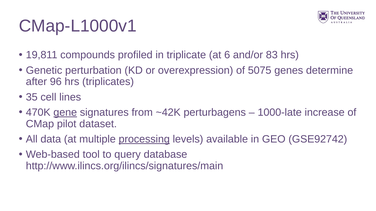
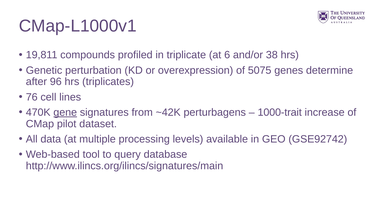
83: 83 -> 38
35: 35 -> 76
1000-late: 1000-late -> 1000-trait
processing underline: present -> none
